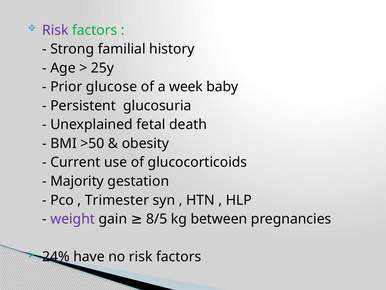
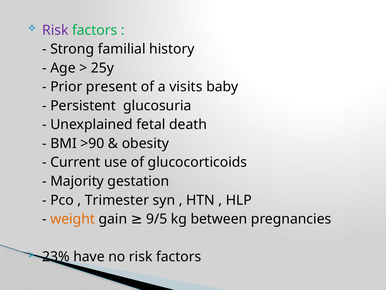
glucose: glucose -> present
week: week -> visits
>50: >50 -> >90
weight colour: purple -> orange
8/5: 8/5 -> 9/5
24%: 24% -> 23%
